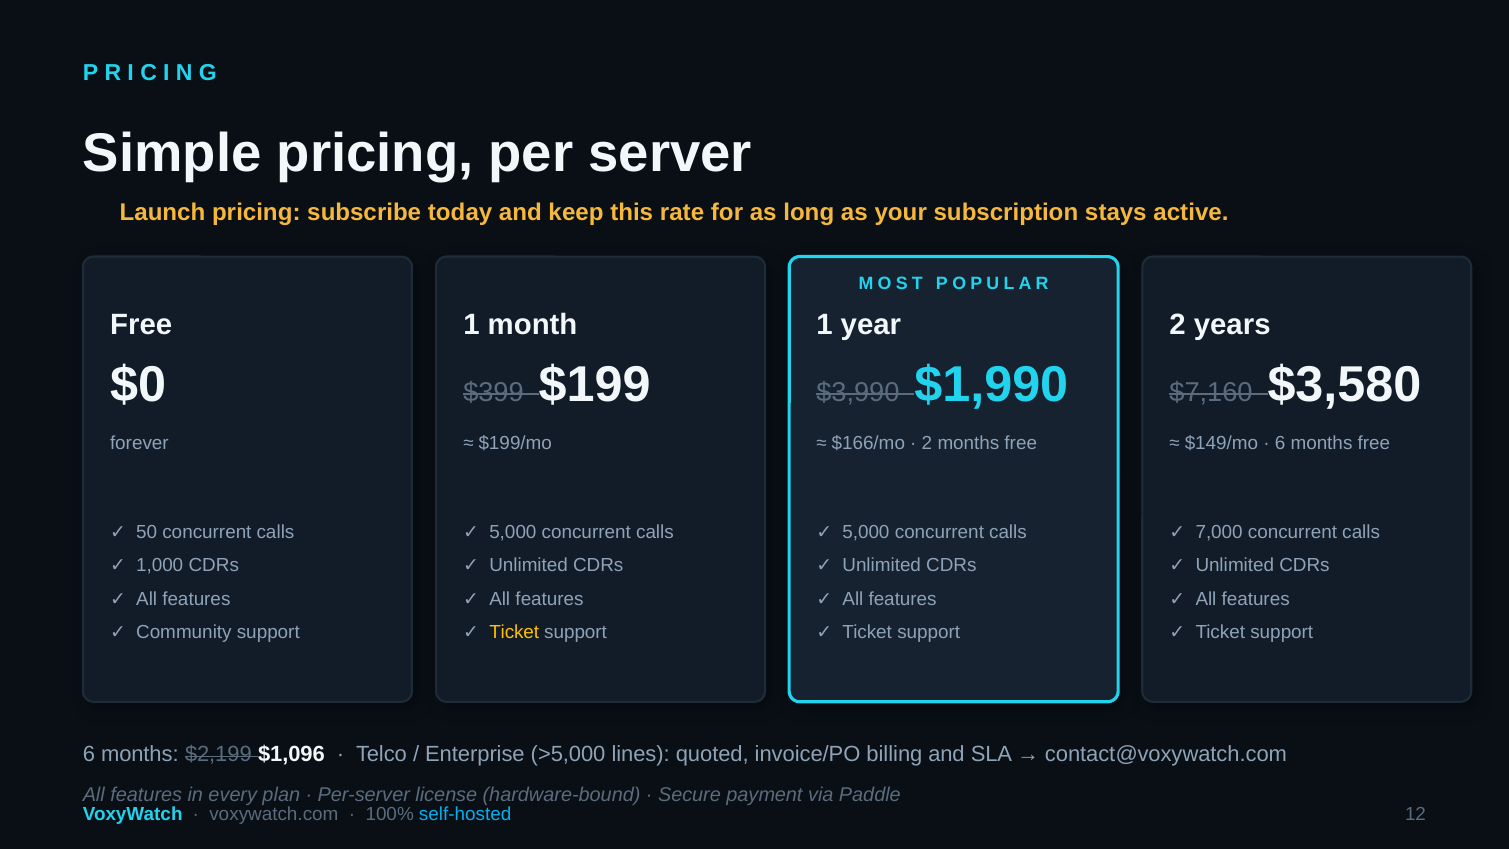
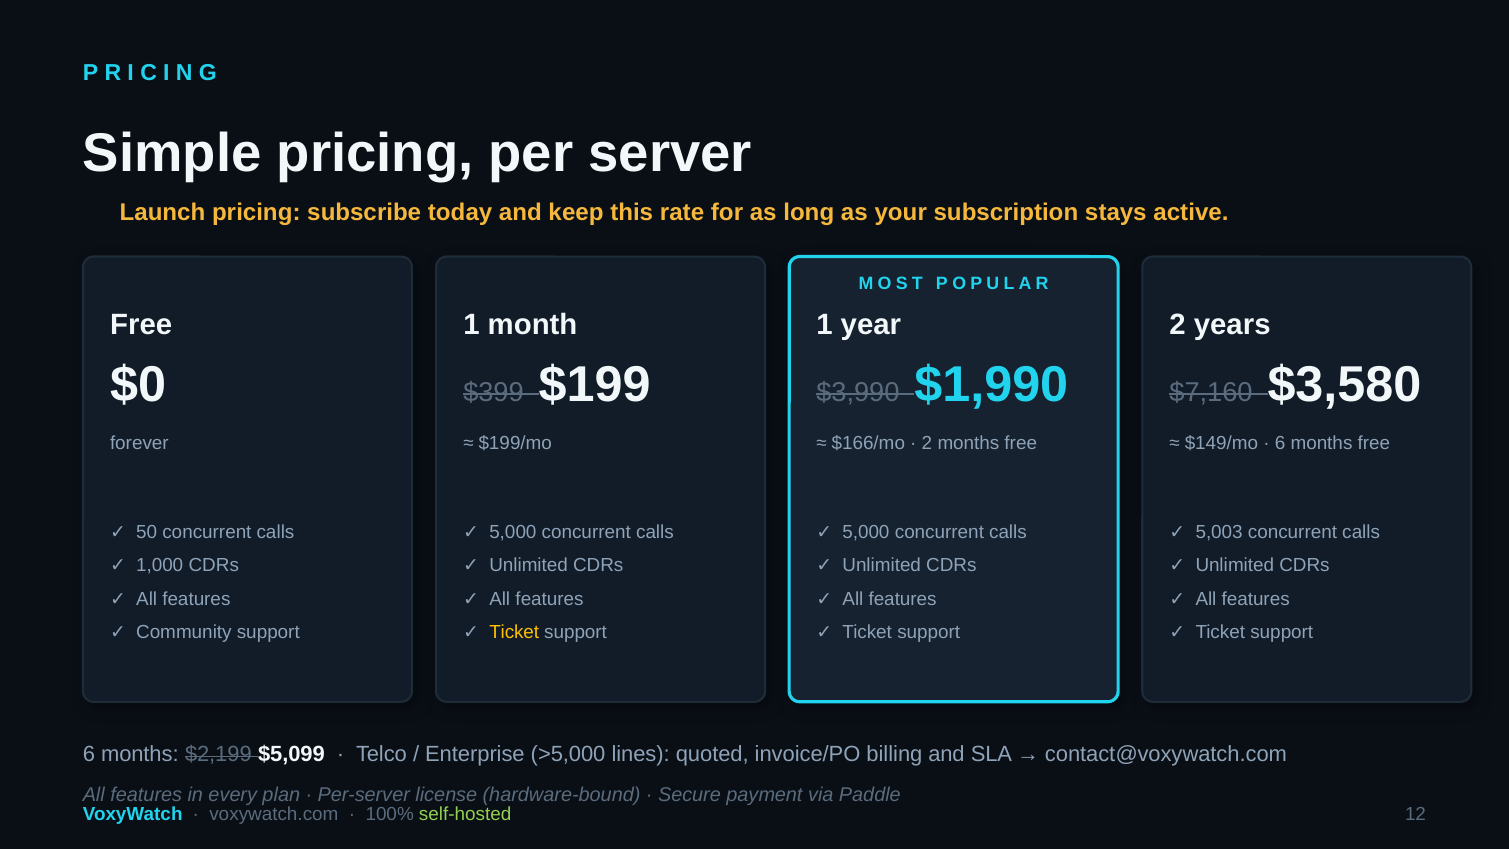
7,000: 7,000 -> 5,003
$1,096: $1,096 -> $5,099
self-hosted colour: light blue -> light green
